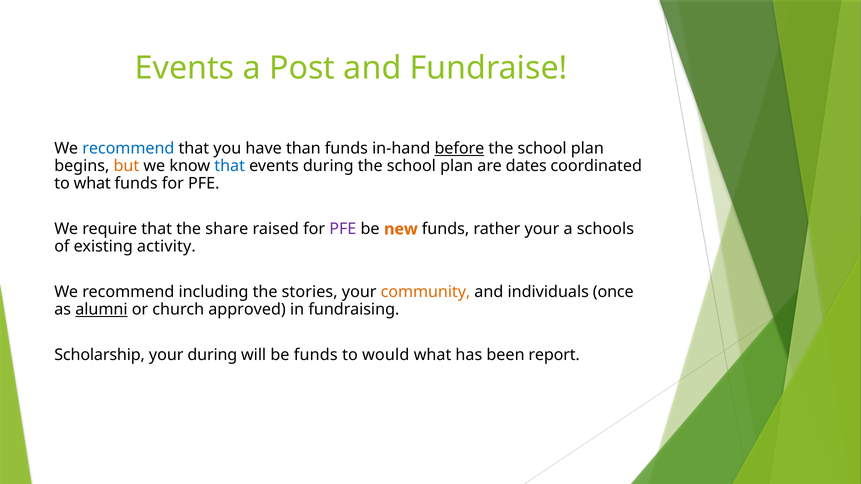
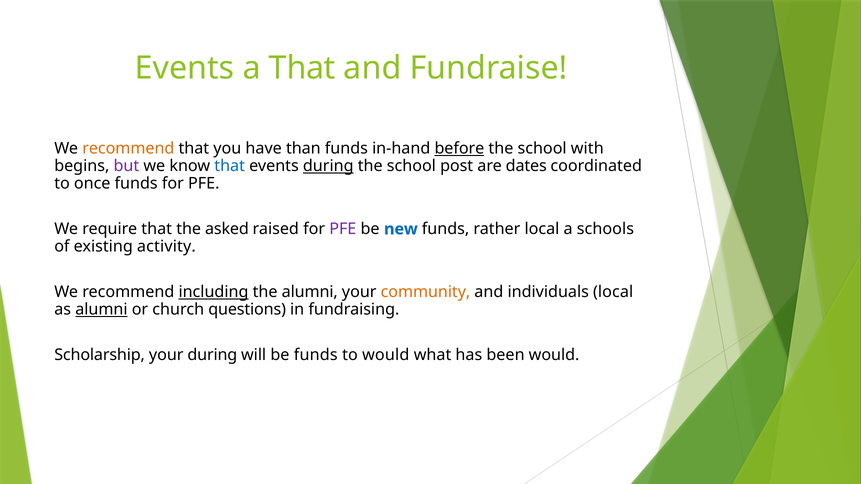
a Post: Post -> That
recommend at (128, 149) colour: blue -> orange
plan at (587, 149): plan -> with
but colour: orange -> purple
during at (328, 166) underline: none -> present
plan at (457, 166): plan -> post
to what: what -> once
share: share -> asked
new colour: orange -> blue
rather your: your -> local
including underline: none -> present
the stories: stories -> alumni
individuals once: once -> local
approved: approved -> questions
been report: report -> would
